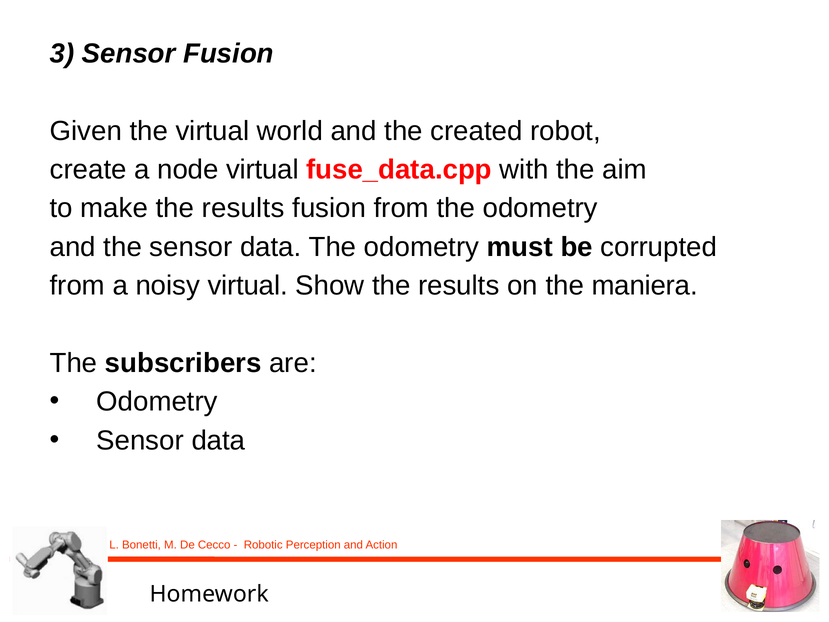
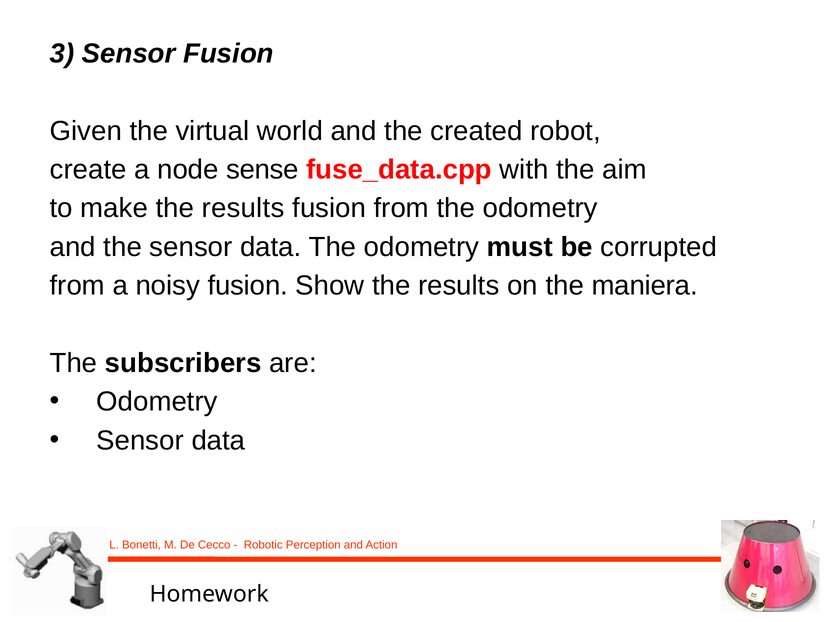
node virtual: virtual -> sense
noisy virtual: virtual -> fusion
